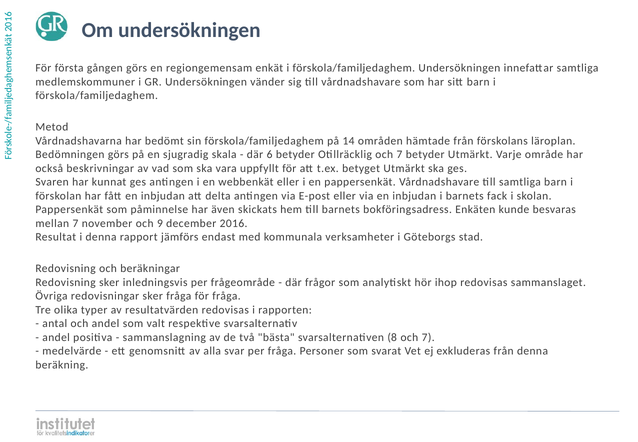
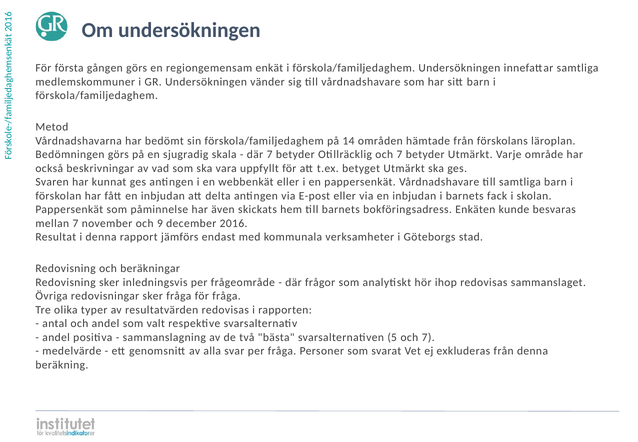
där 6: 6 -> 7
8: 8 -> 5
